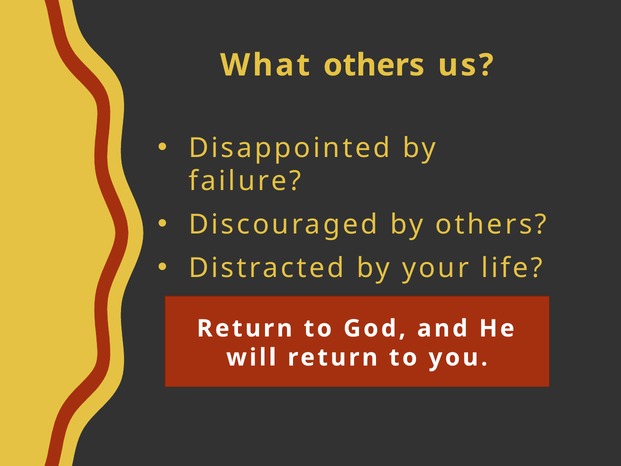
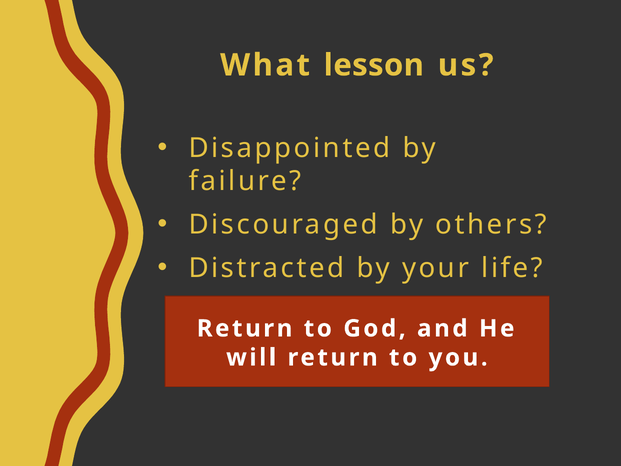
What others: others -> lesson
